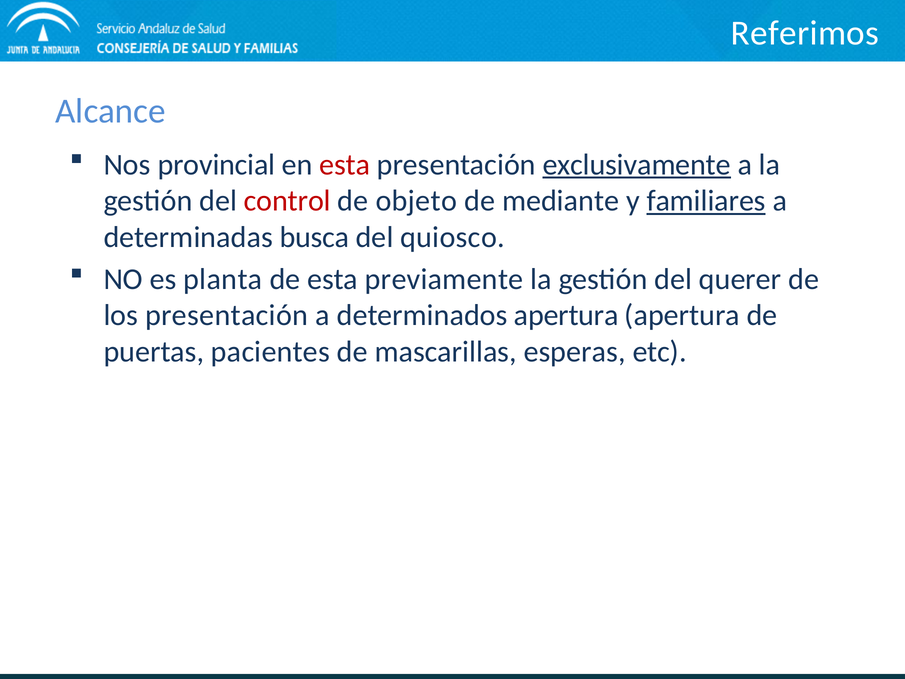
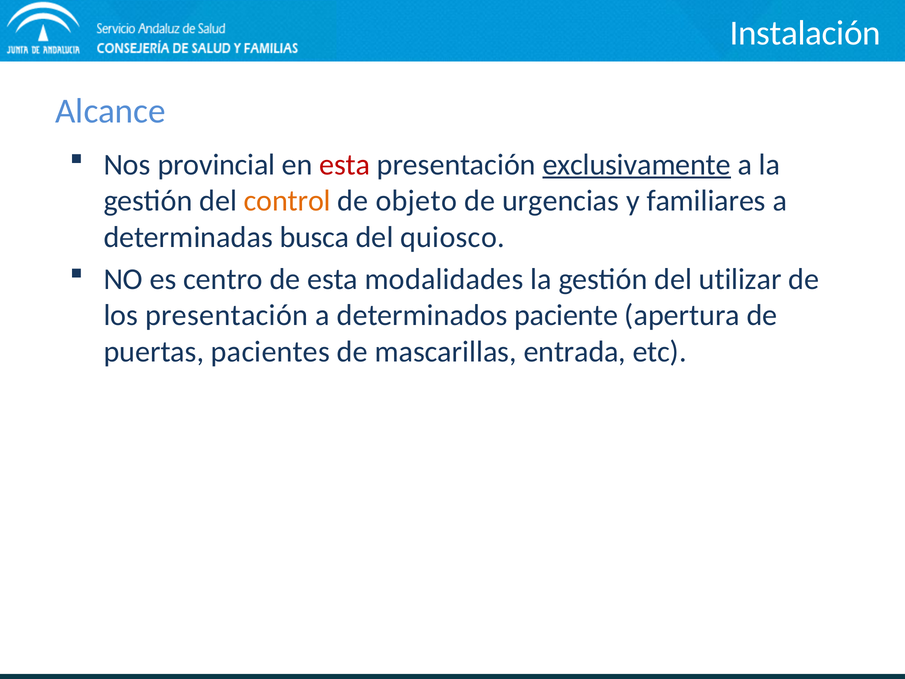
Referimos: Referimos -> Instalación
control colour: red -> orange
mediante: mediante -> urgencias
familiares underline: present -> none
planta: planta -> centro
previamente: previamente -> modalidades
querer: querer -> utilizar
determinados apertura: apertura -> paciente
esperas: esperas -> entrada
